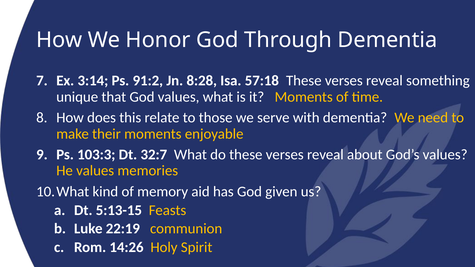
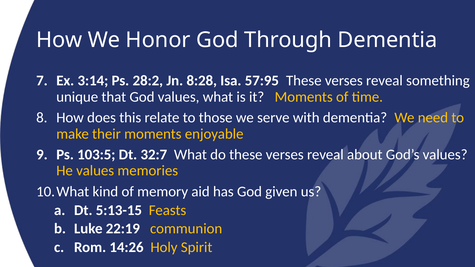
91:2: 91:2 -> 28:2
57:18: 57:18 -> 57:95
103:3: 103:3 -> 103:5
